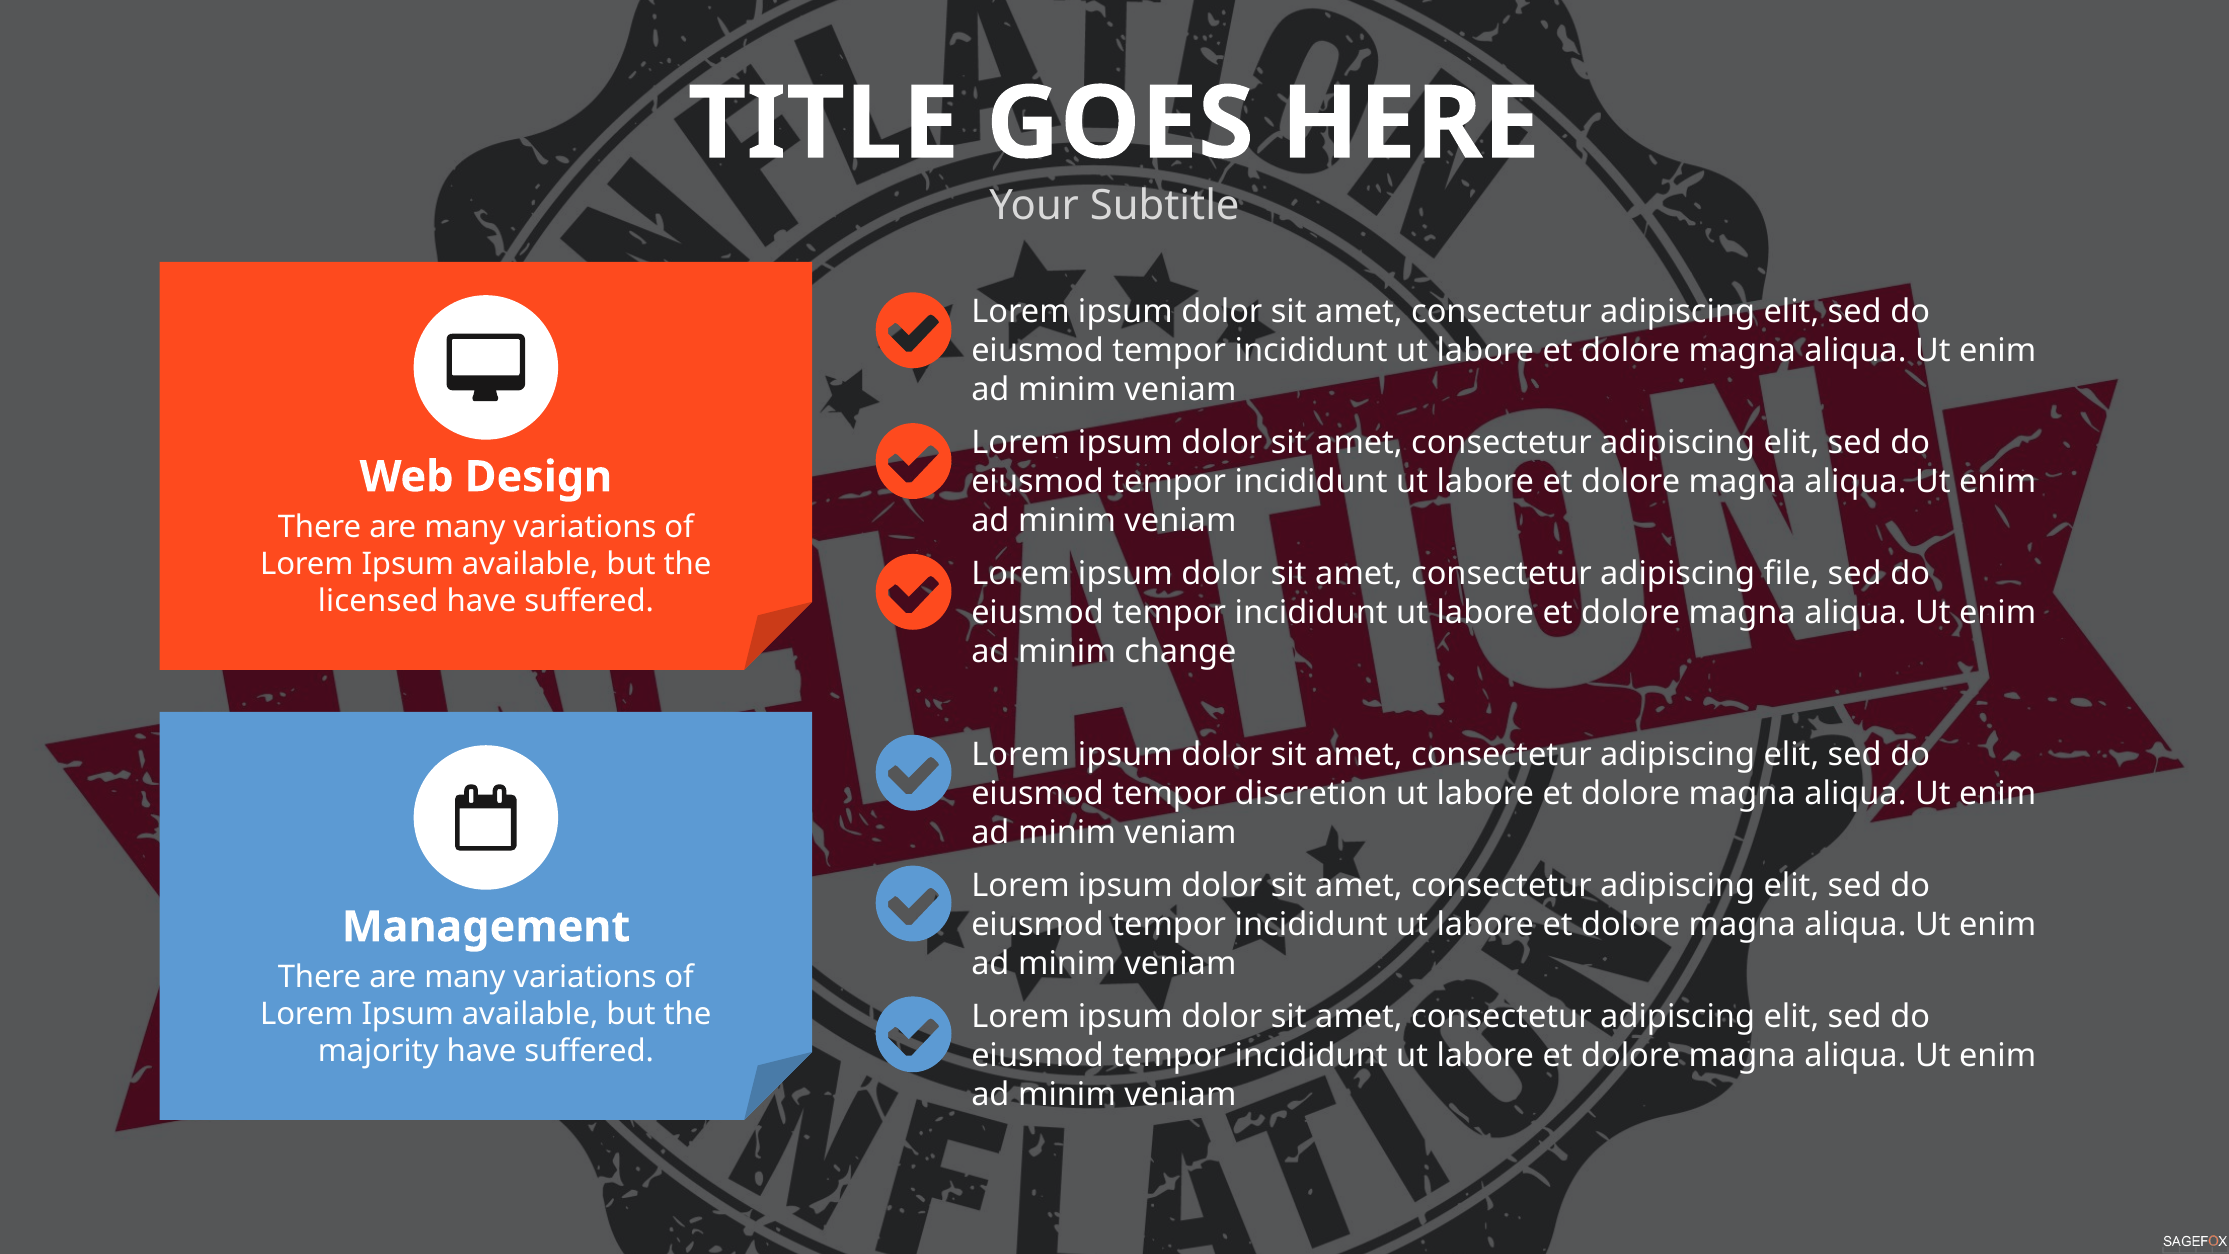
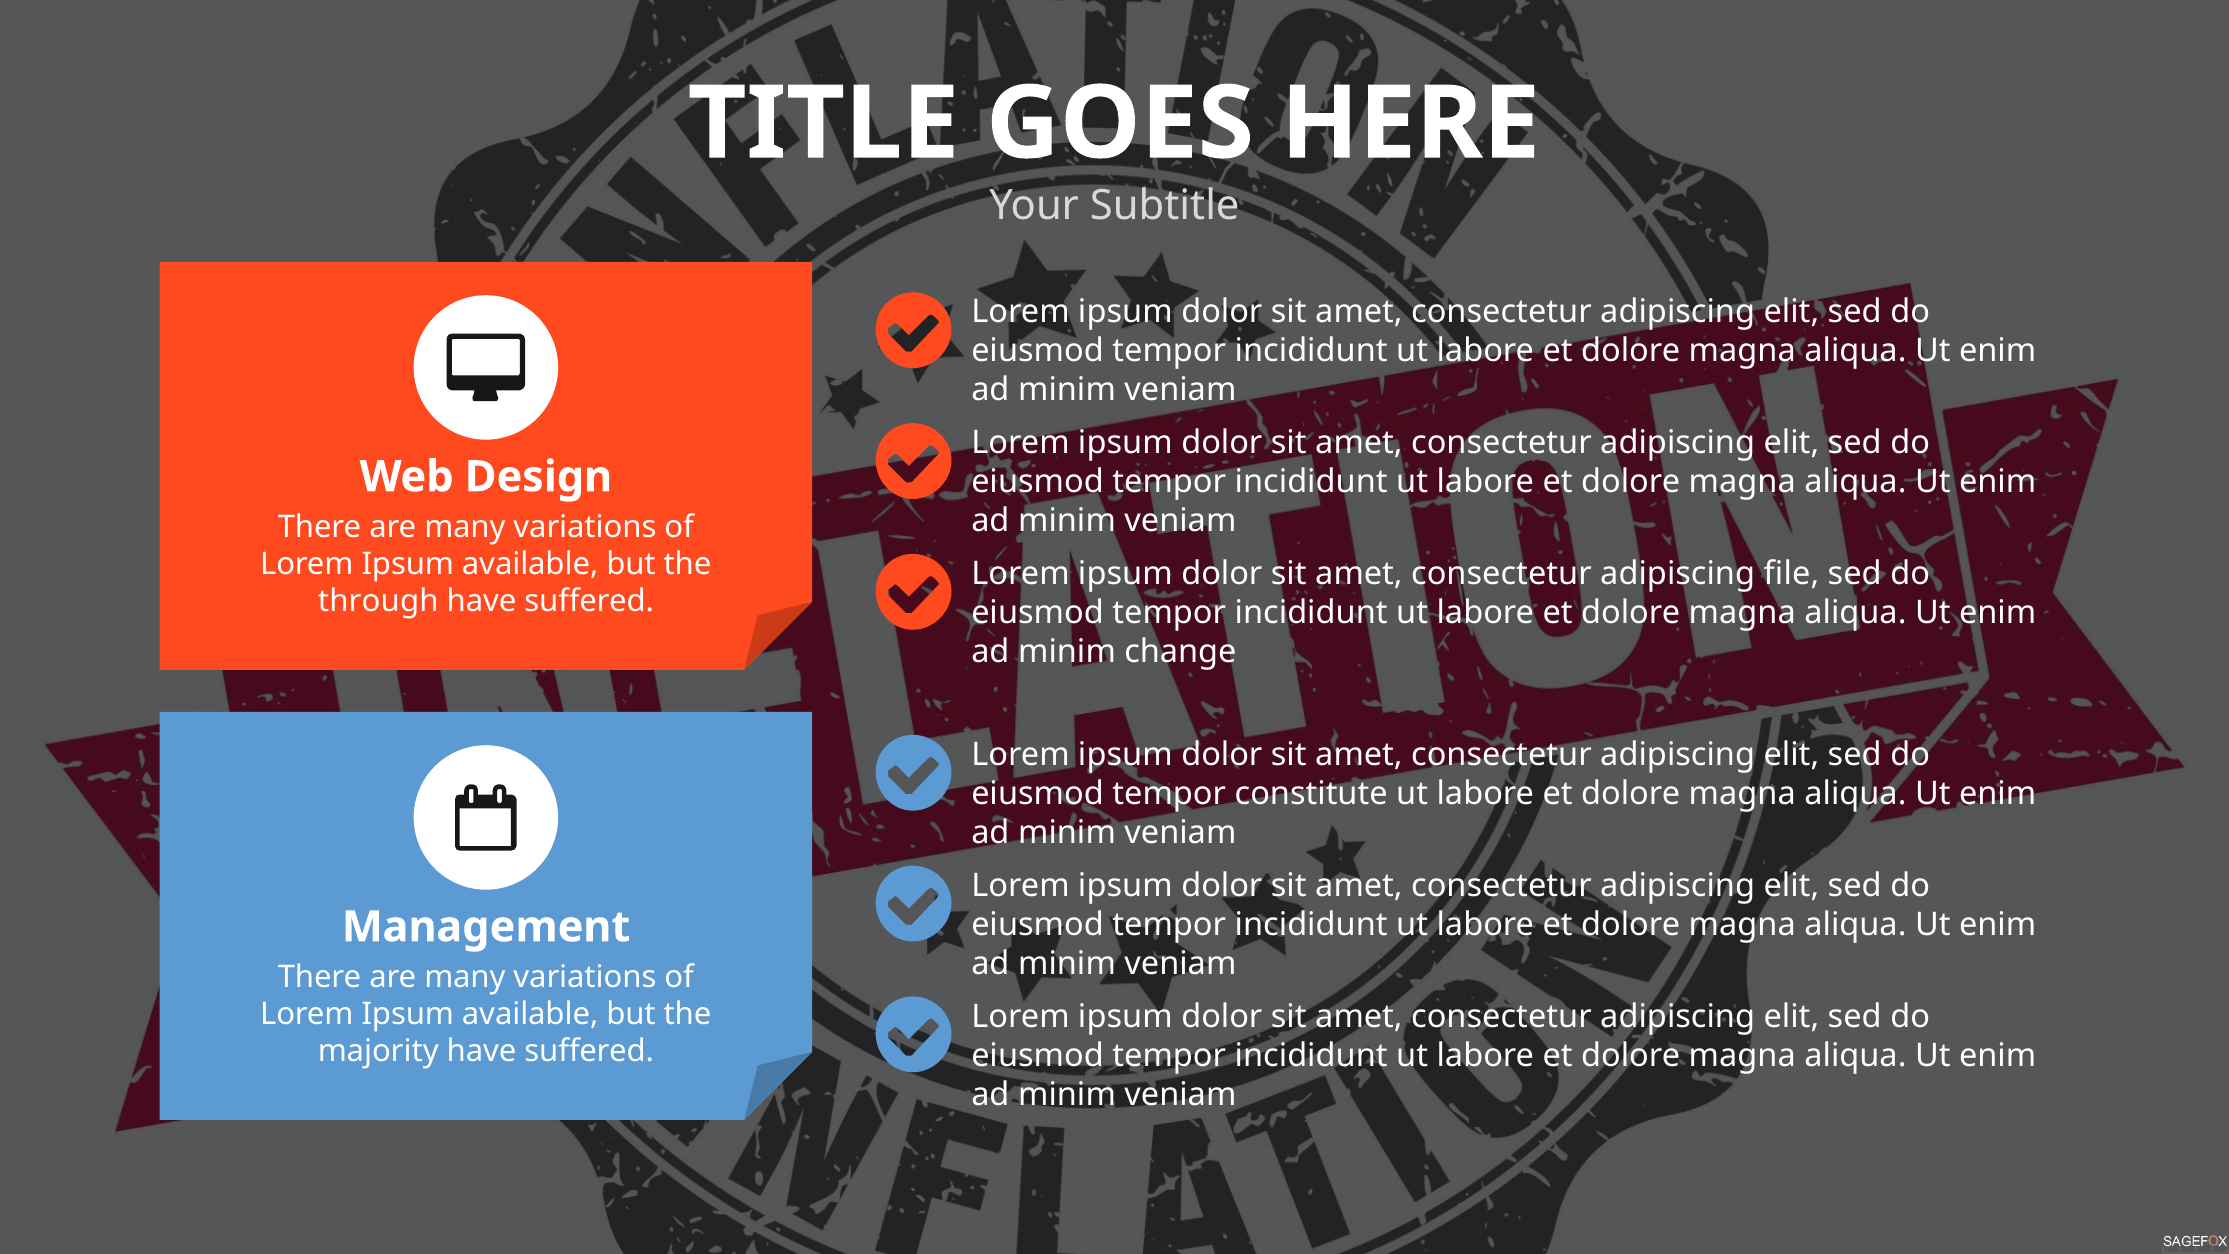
licensed: licensed -> through
discretion: discretion -> constitute
